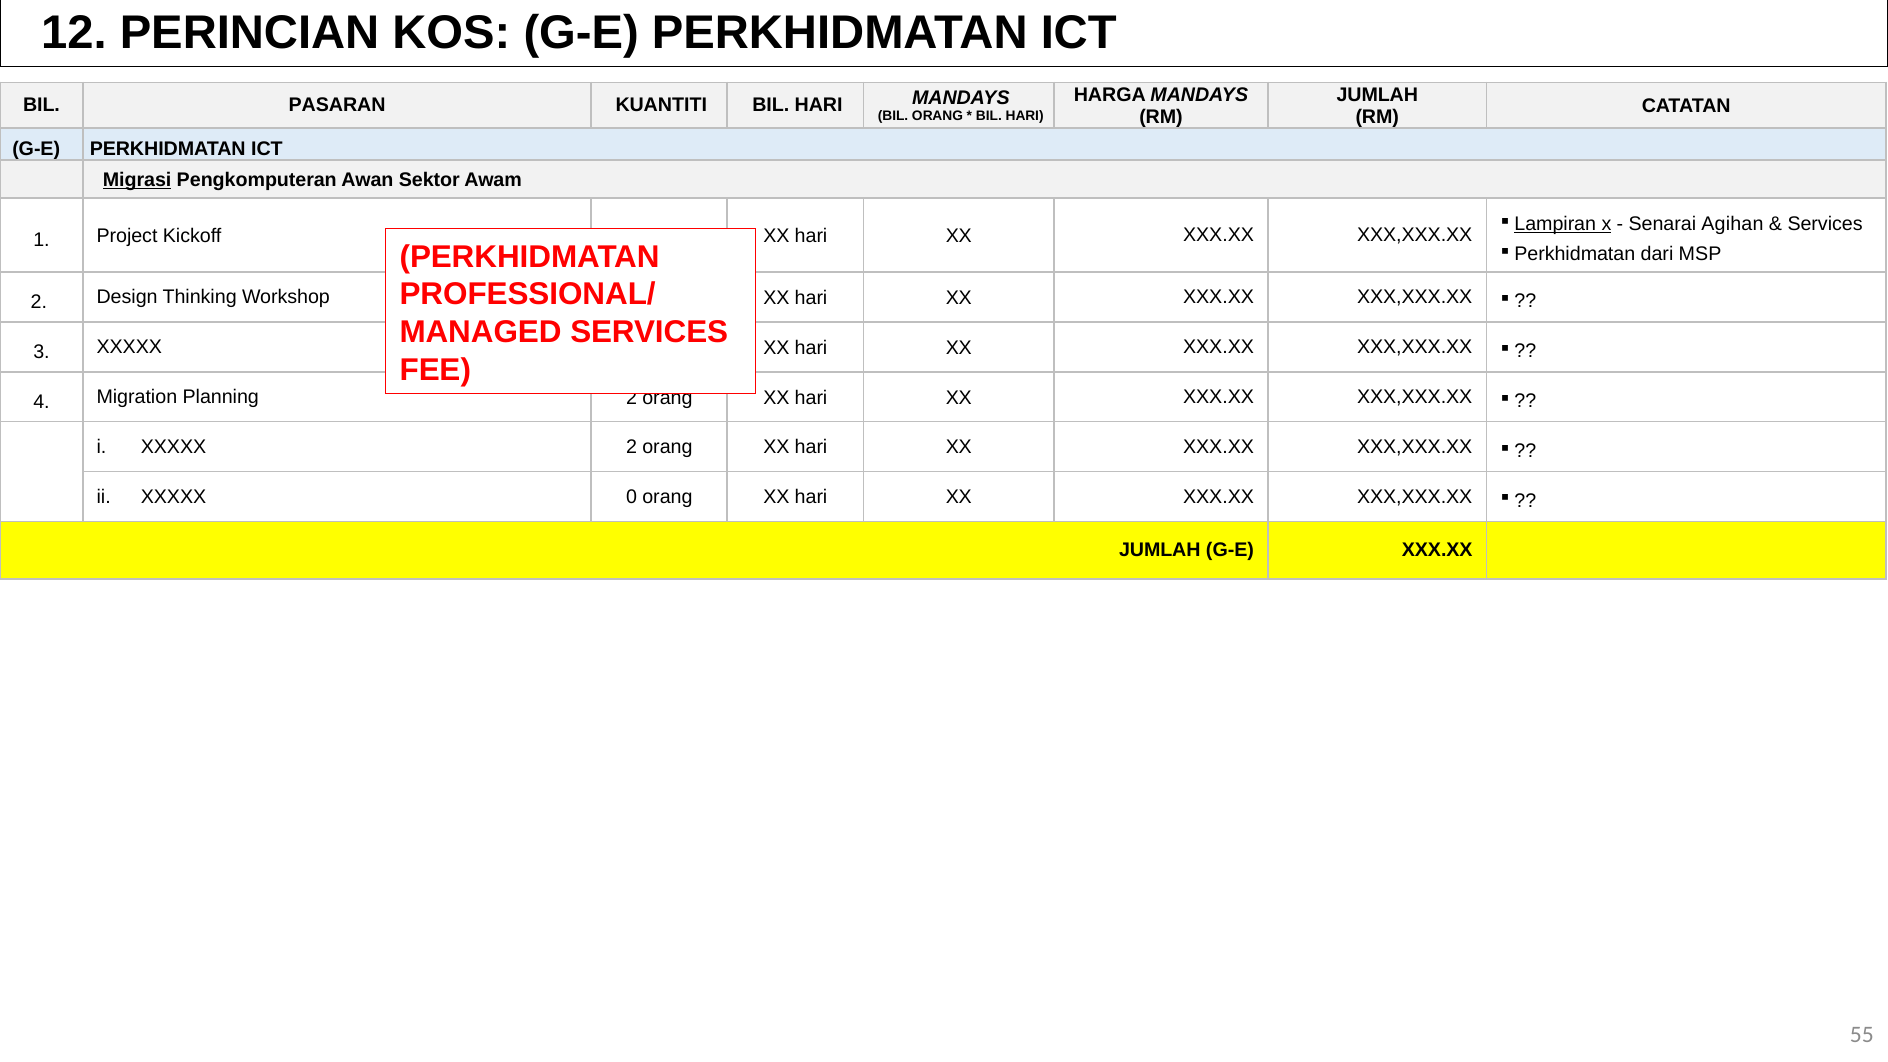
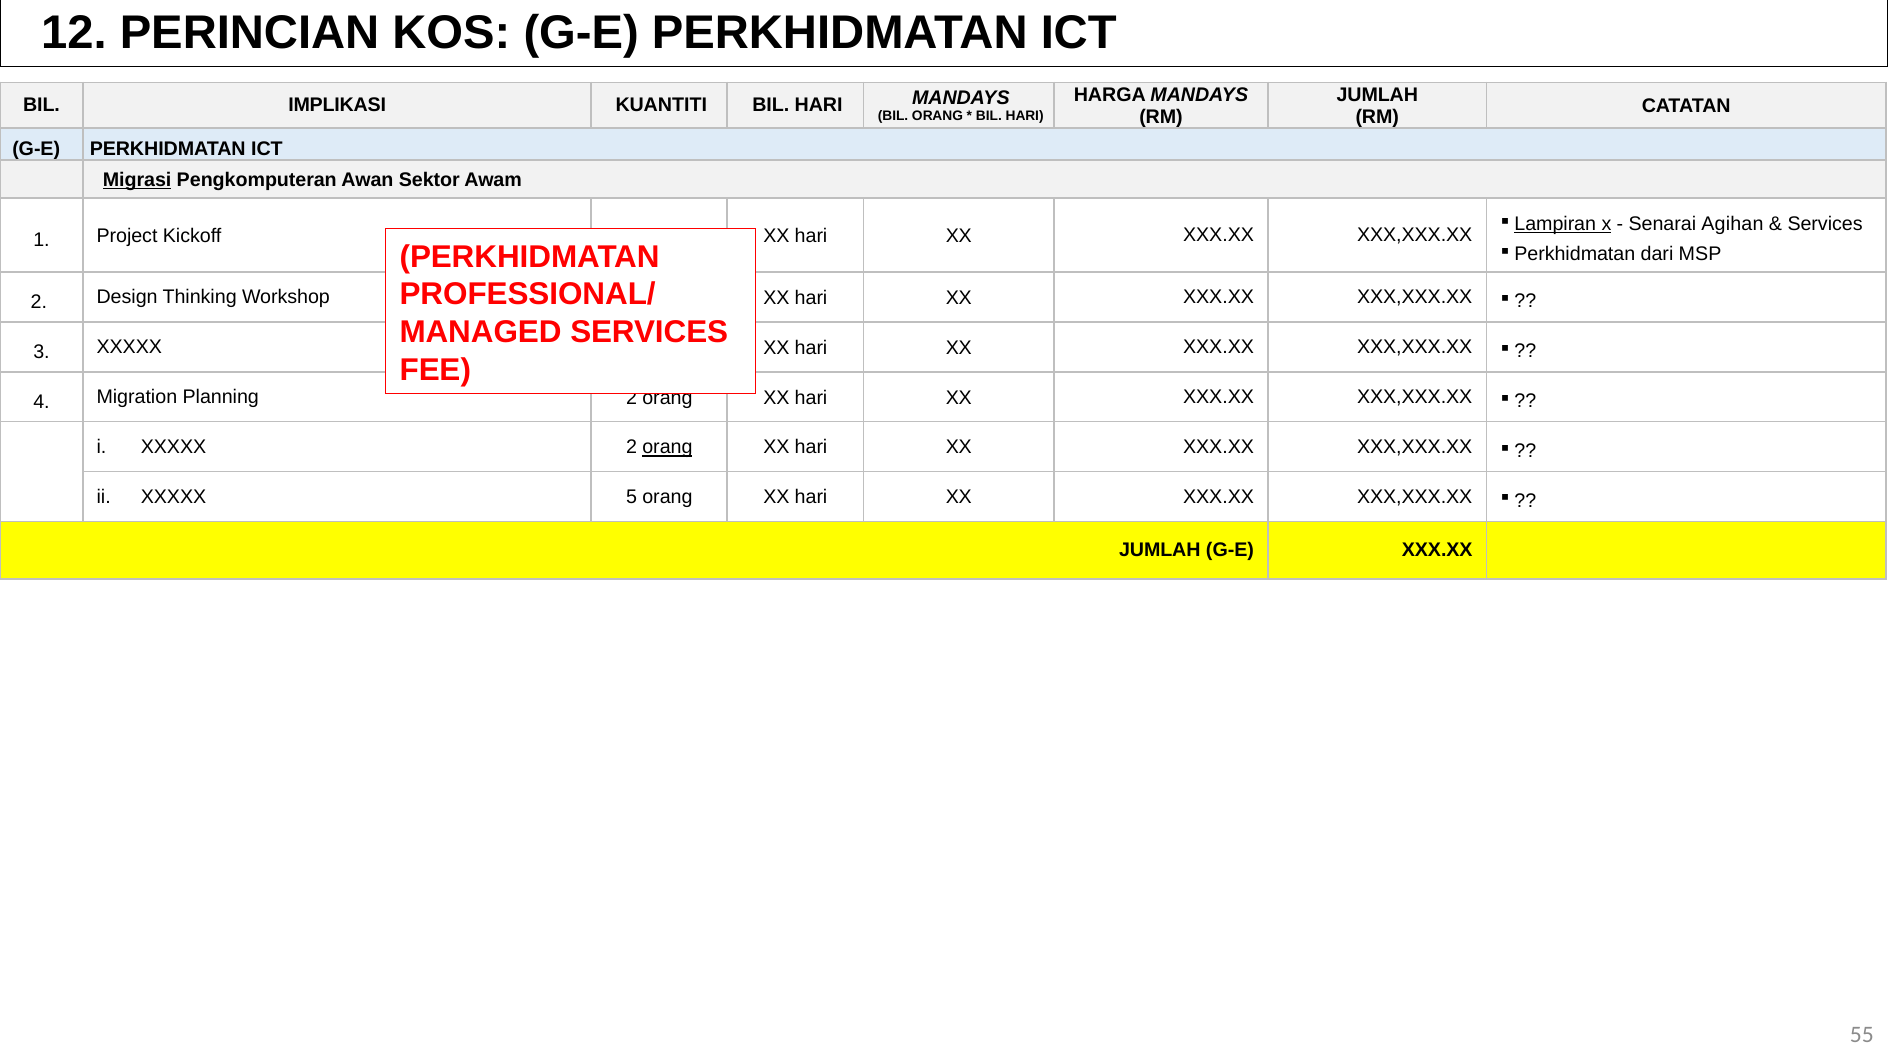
PASARAN: PASARAN -> IMPLIKASI
orang at (667, 447) underline: none -> present
0: 0 -> 5
